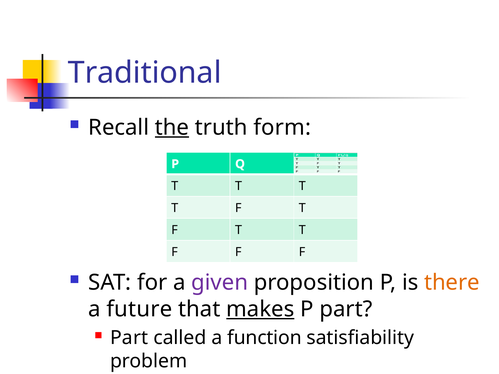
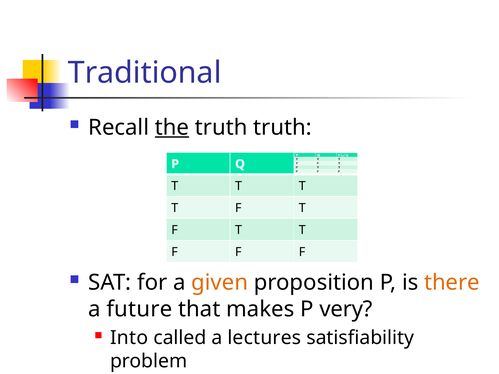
truth form: form -> truth
given colour: purple -> orange
makes underline: present -> none
P part: part -> very
Part at (129, 338): Part -> Into
function: function -> lectures
